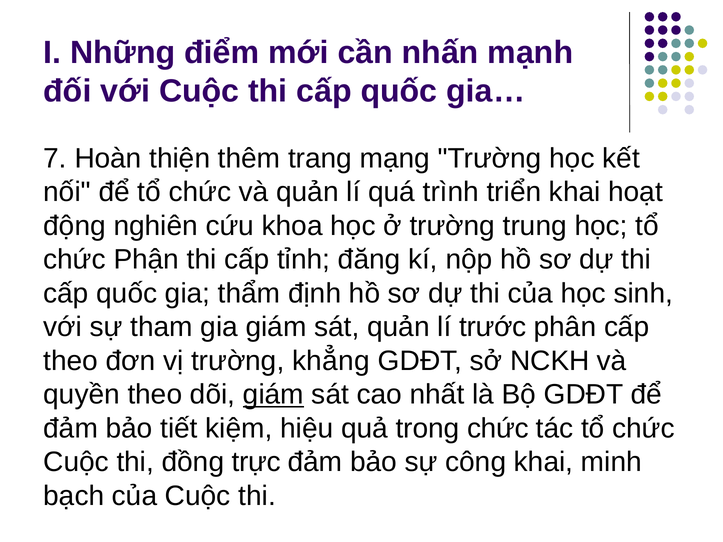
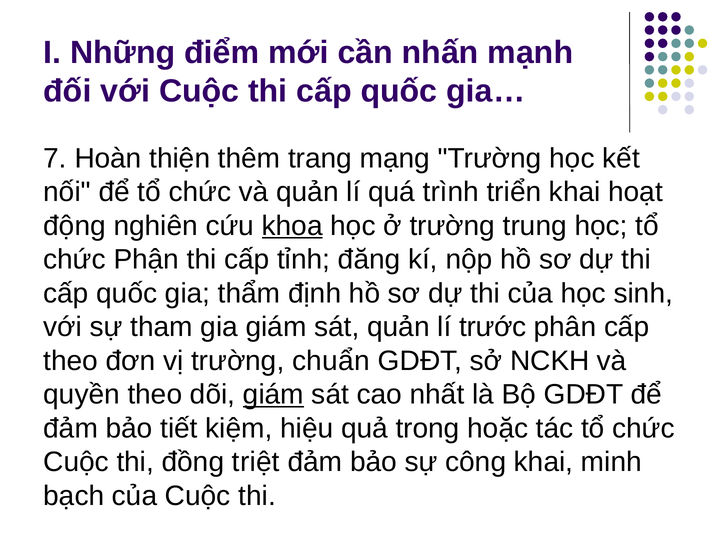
khoa underline: none -> present
khẳng: khẳng -> chuẩn
trong chức: chức -> hoặc
trực: trực -> triệt
